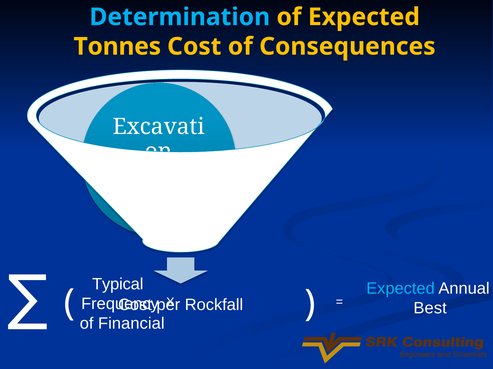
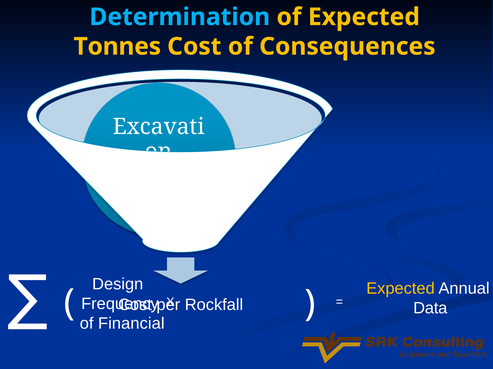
Typical: Typical -> Design
Expected at (401, 289) colour: light blue -> yellow
Best: Best -> Data
